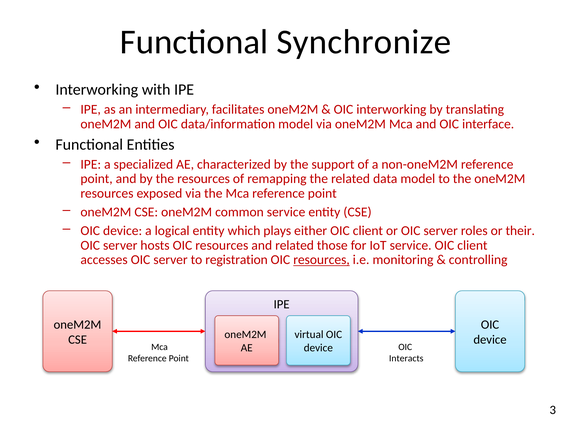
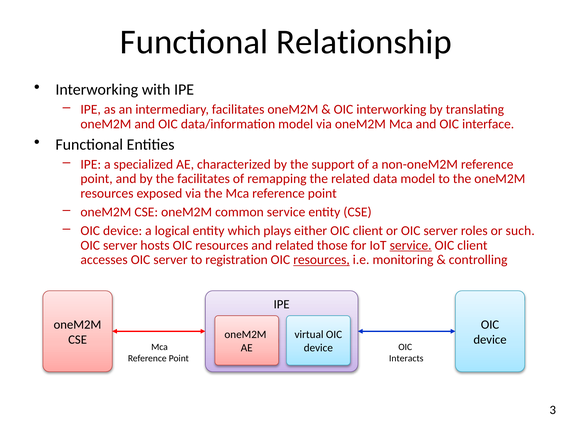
Synchronize: Synchronize -> Relationship
the resources: resources -> facilitates
their: their -> such
service at (411, 245) underline: none -> present
